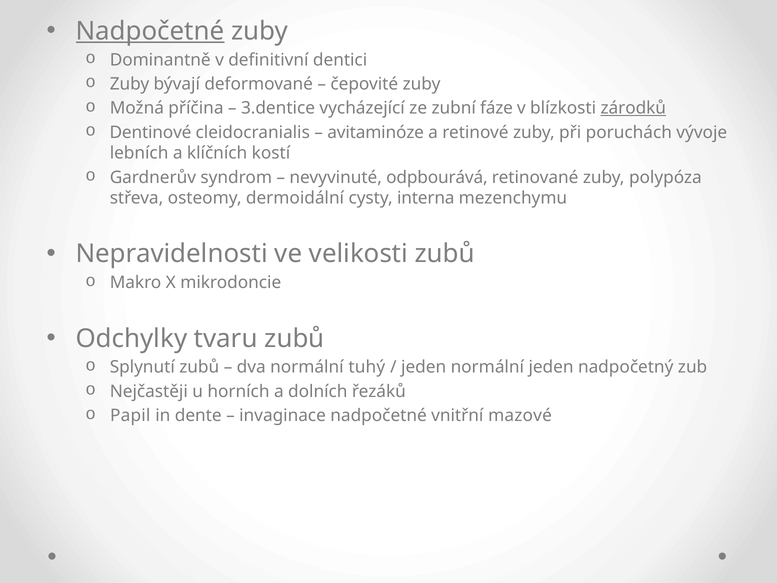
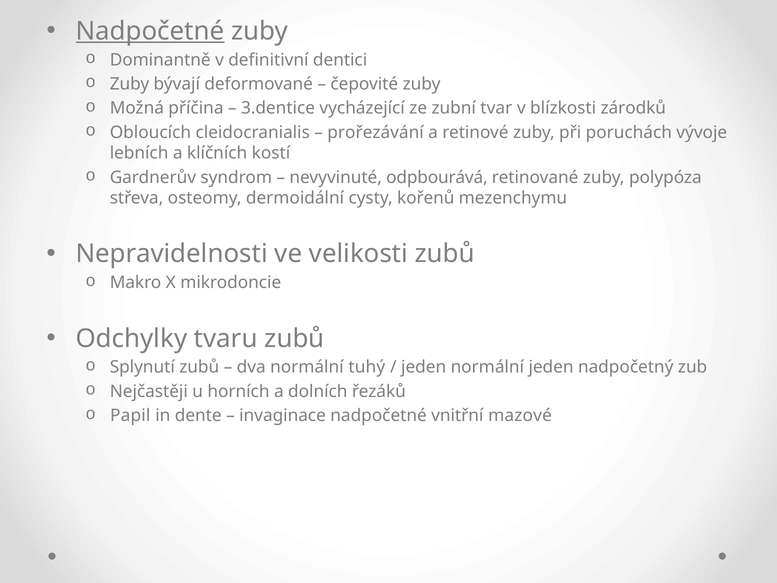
fáze: fáze -> tvar
zárodků underline: present -> none
Dentinové: Dentinové -> Obloucích
avitaminóze: avitaminóze -> prořezávání
interna: interna -> kořenů
